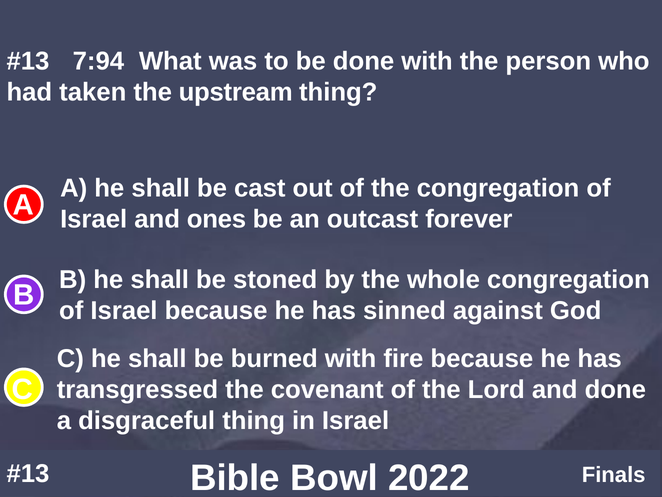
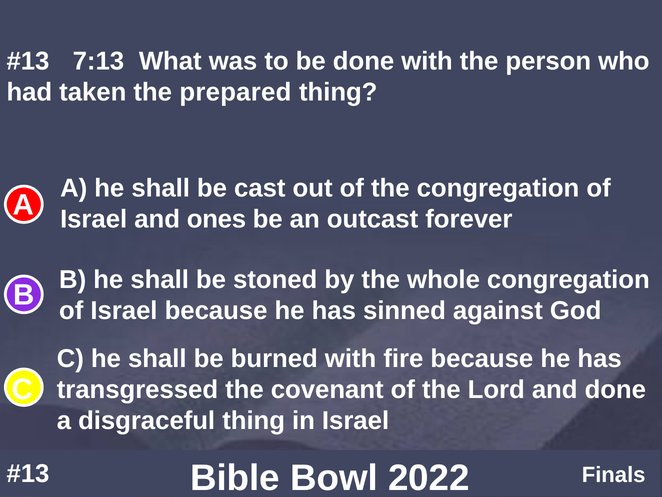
7:94: 7:94 -> 7:13
upstream: upstream -> prepared
